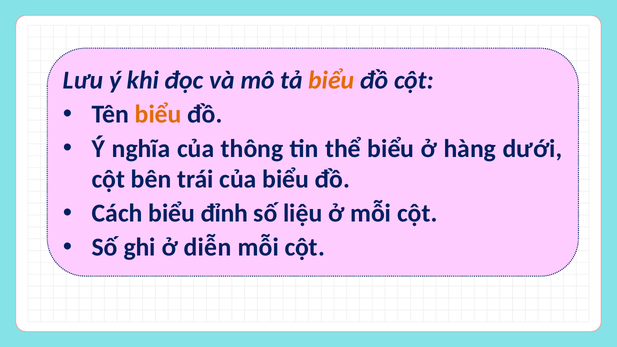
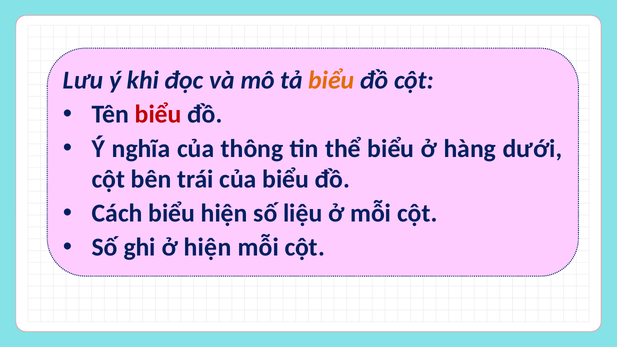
biểu at (158, 115) colour: orange -> red
biểu đỉnh: đỉnh -> hiện
ở diễn: diễn -> hiện
